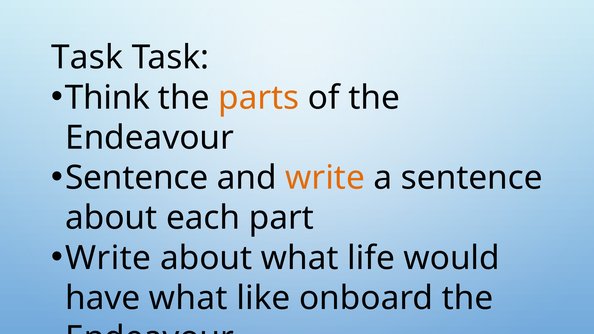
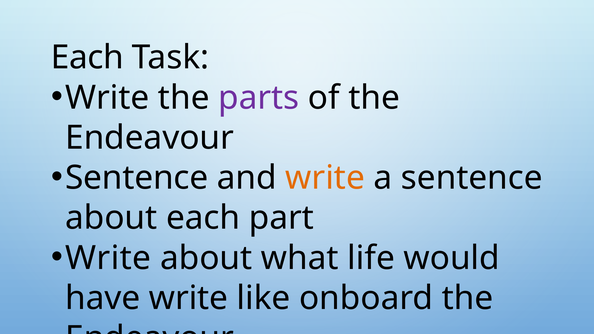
Task at (87, 58): Task -> Each
Think at (107, 98): Think -> Write
parts colour: orange -> purple
have what: what -> write
